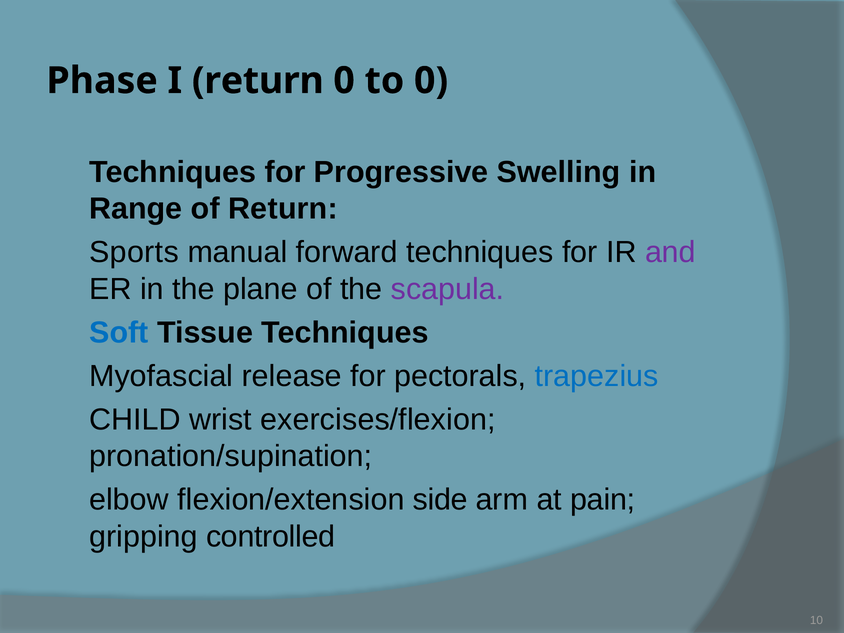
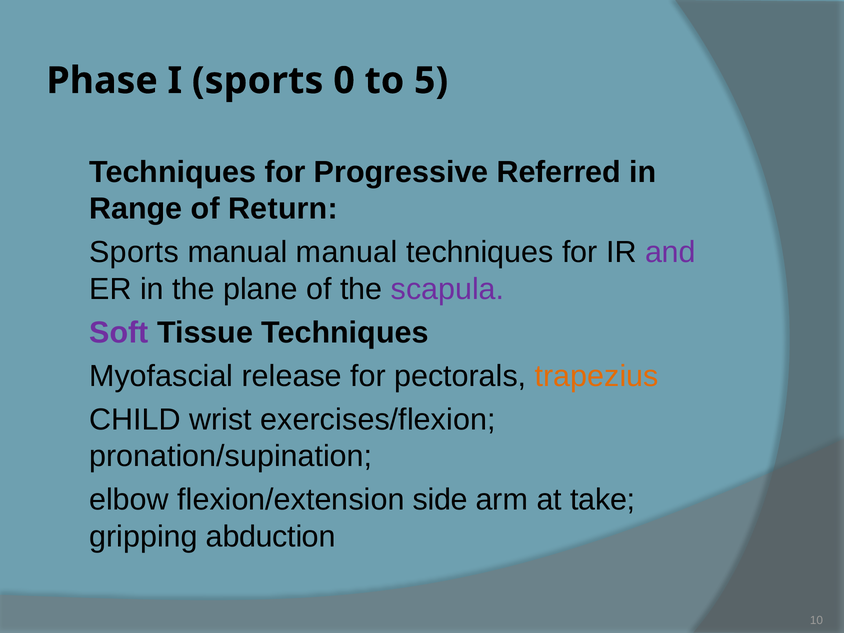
I return: return -> sports
to 0: 0 -> 5
Swelling: Swelling -> Referred
manual forward: forward -> manual
Soft colour: blue -> purple
trapezius colour: blue -> orange
pain: pain -> take
controlled: controlled -> abduction
